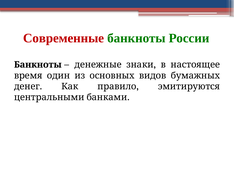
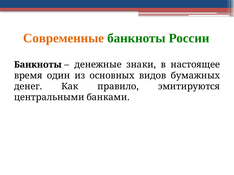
Современные colour: red -> orange
